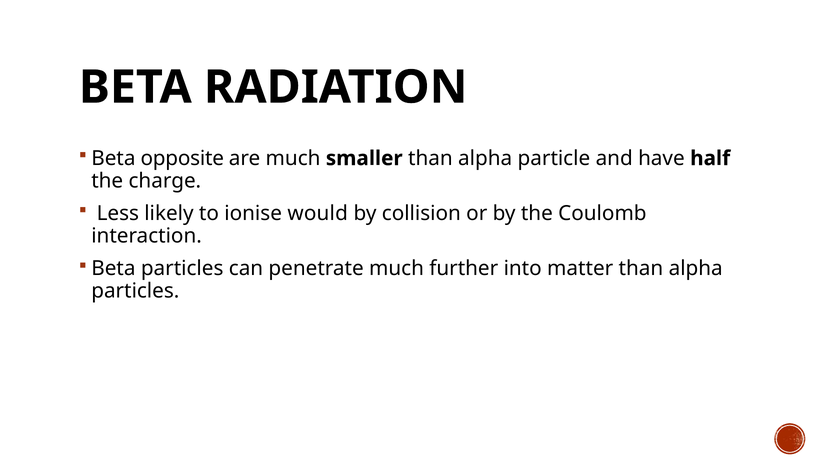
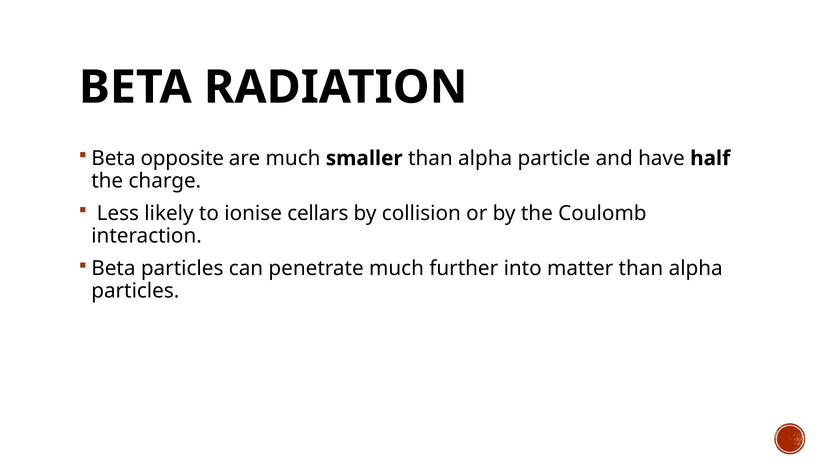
would: would -> cellars
